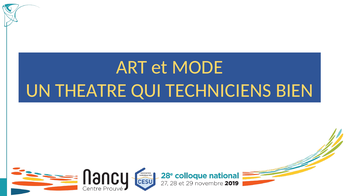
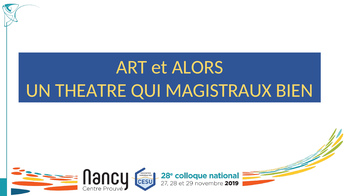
MODE: MODE -> ALORS
TECHNICIENS: TECHNICIENS -> MAGISTRAUX
